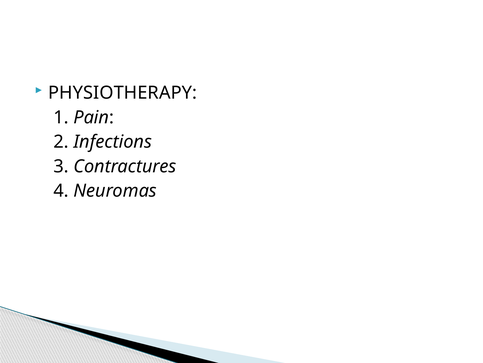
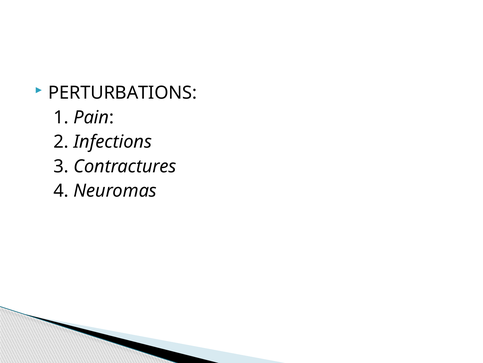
PHYSIOTHERAPY: PHYSIOTHERAPY -> PERTURBATIONS
